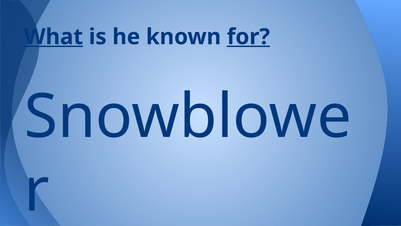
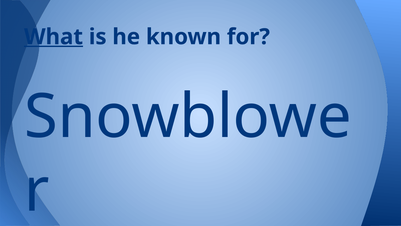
for underline: present -> none
